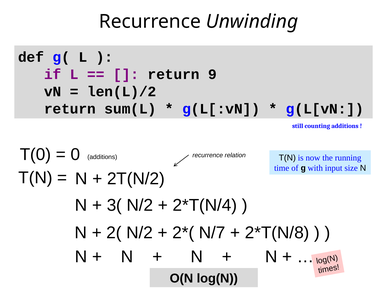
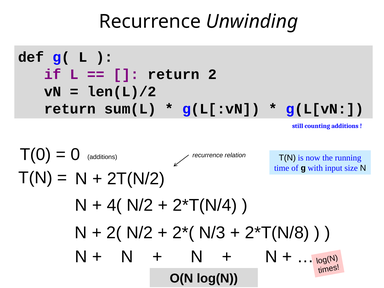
9: 9 -> 2
3(: 3( -> 4(
N/7: N/7 -> N/3
